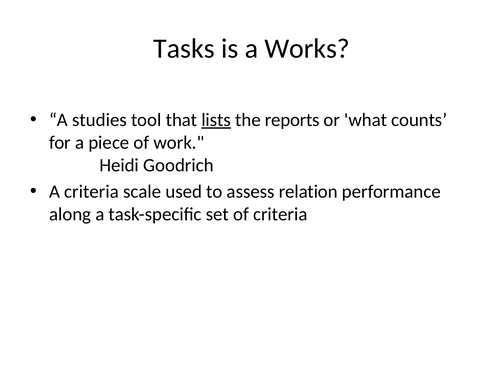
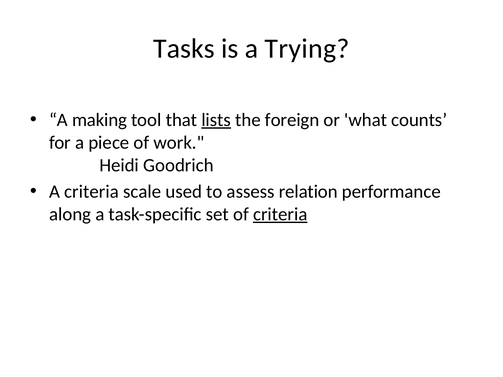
Works: Works -> Trying
studies: studies -> making
reports: reports -> foreign
criteria at (280, 214) underline: none -> present
